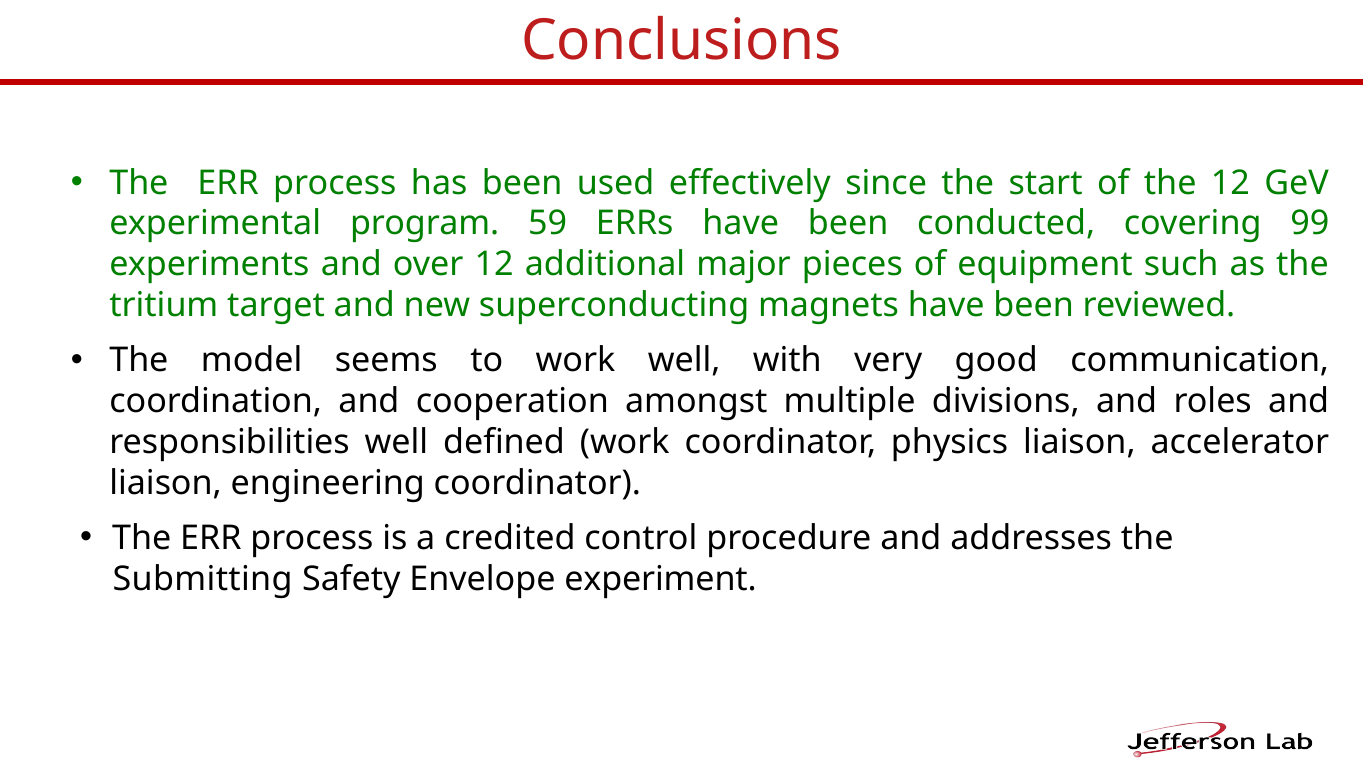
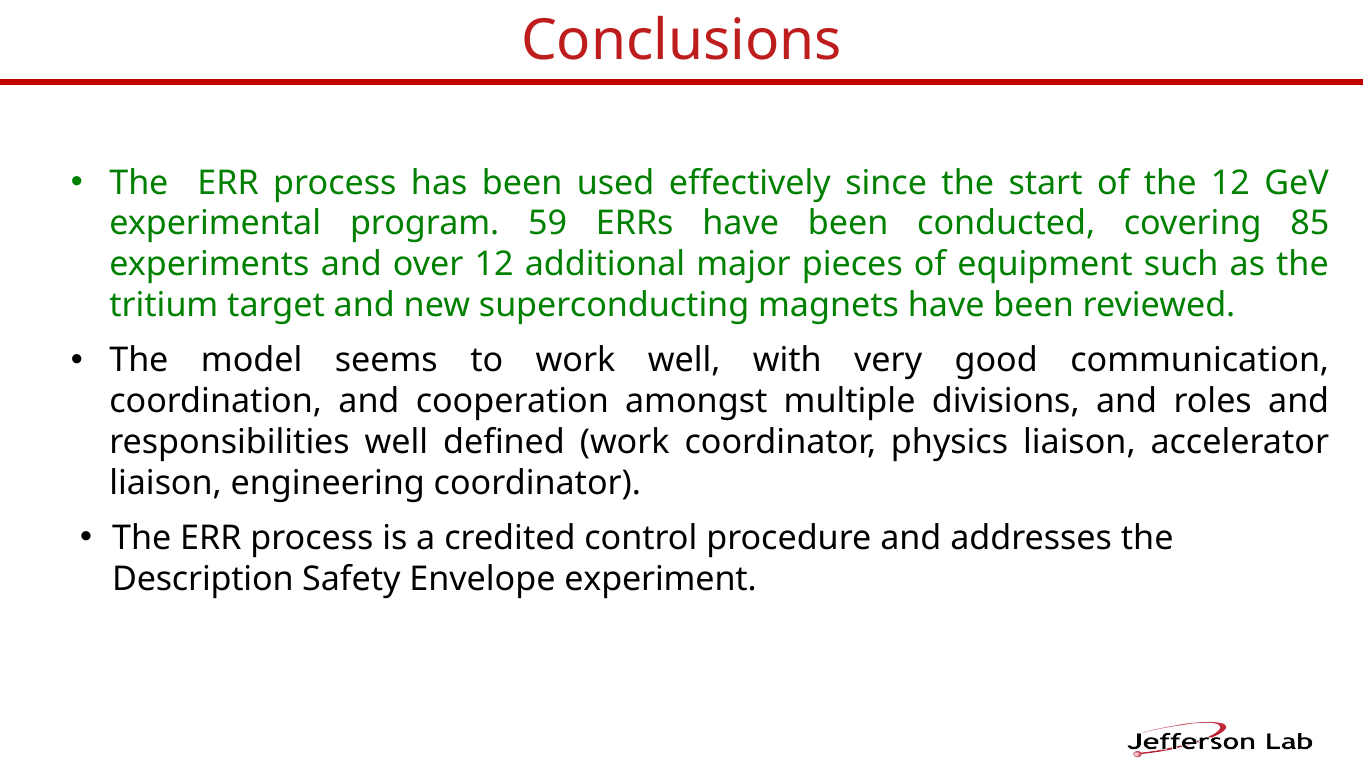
99: 99 -> 85
Submitting: Submitting -> Description
